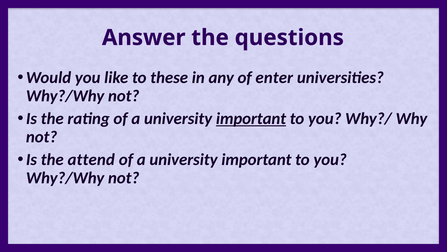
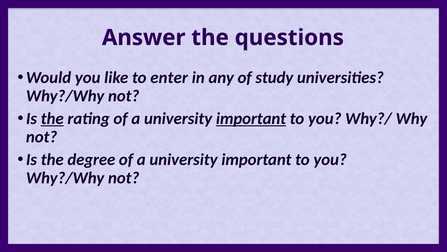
these: these -> enter
enter: enter -> study
the at (52, 118) underline: none -> present
attend: attend -> degree
